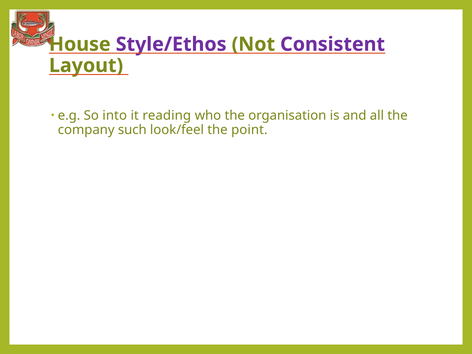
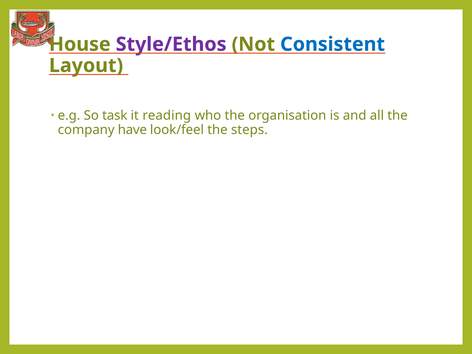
Consistent colour: purple -> blue
into: into -> task
such: such -> have
point: point -> steps
